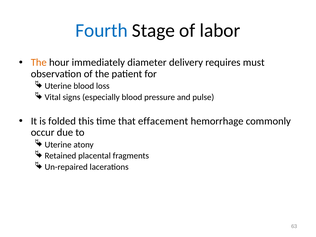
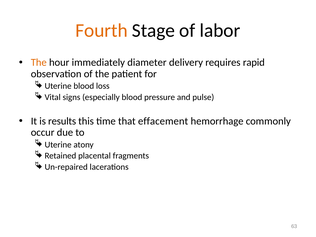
Fourth colour: blue -> orange
must: must -> rapid
folded: folded -> results
